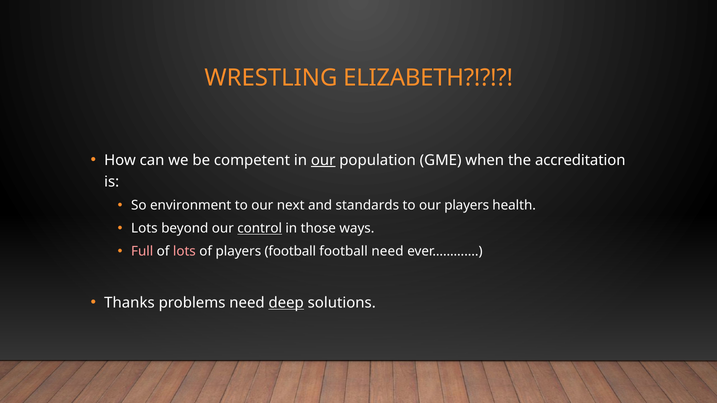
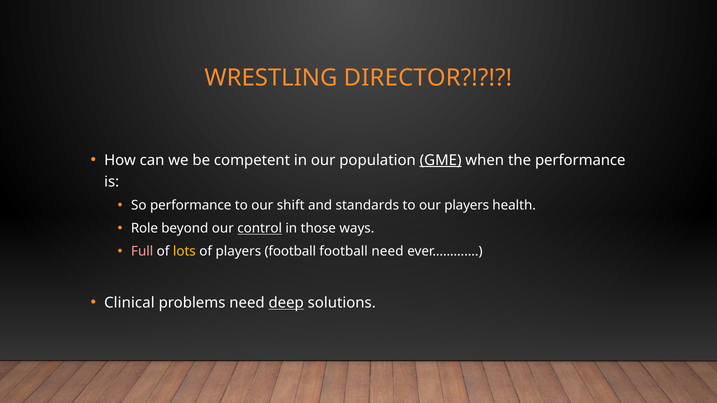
ELIZABETH: ELIZABETH -> DIRECTOR
our at (323, 160) underline: present -> none
GME underline: none -> present
the accreditation: accreditation -> performance
So environment: environment -> performance
next: next -> shift
Lots at (144, 229): Lots -> Role
lots at (184, 252) colour: pink -> yellow
Thanks: Thanks -> Clinical
